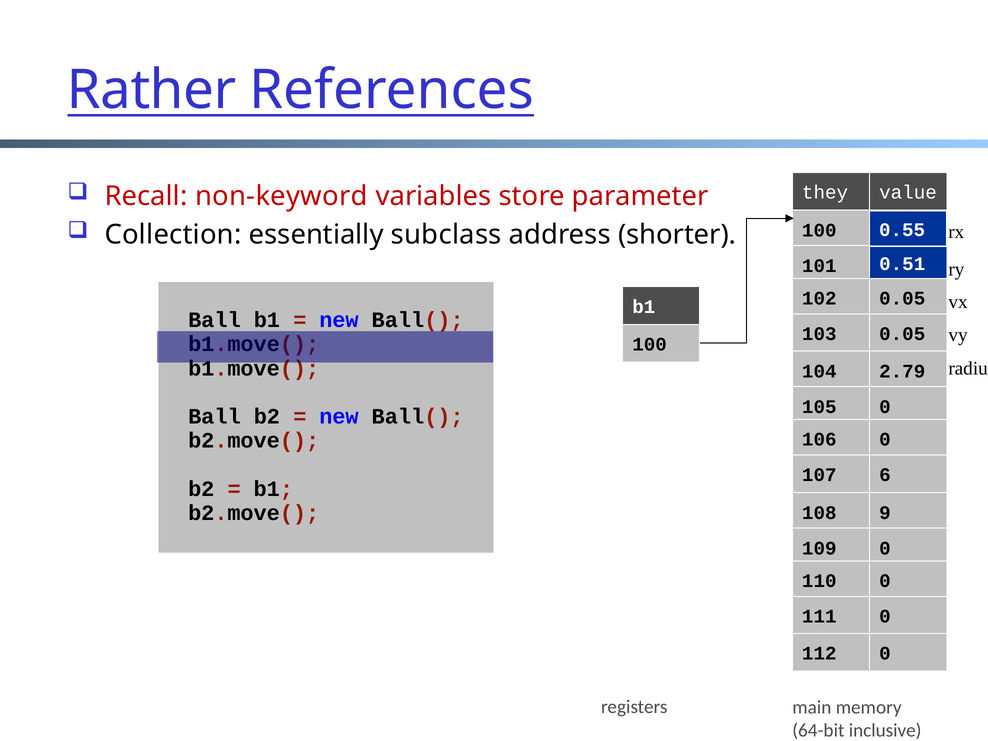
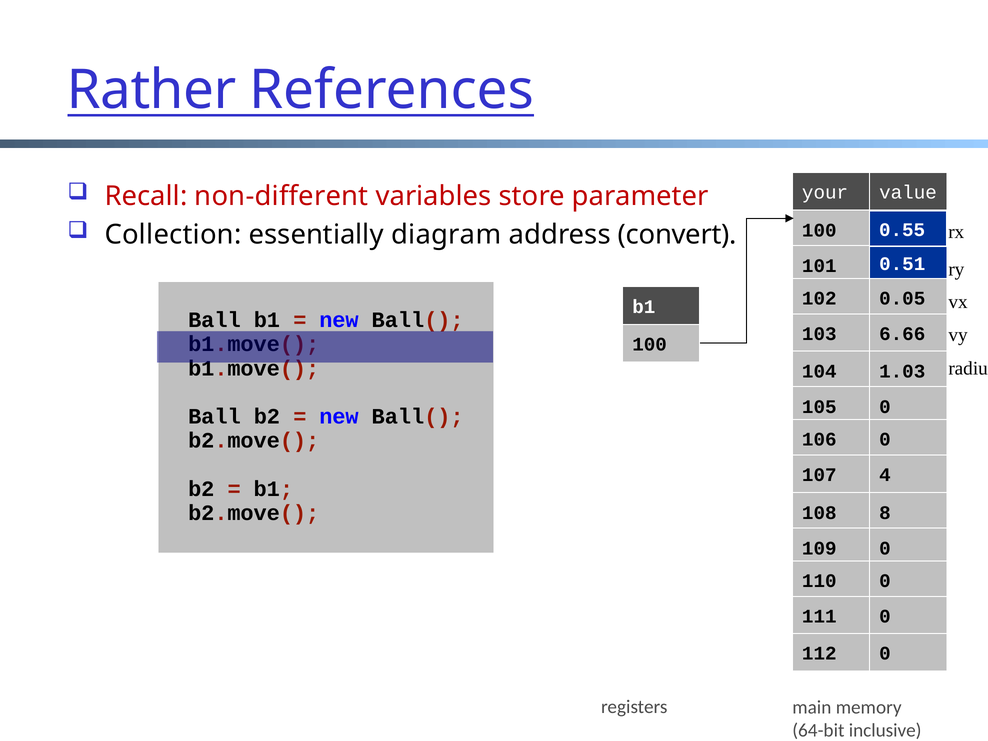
non-keyword: non-keyword -> non-different
they: they -> your
subclass: subclass -> diagram
shorter: shorter -> convert
0.05 at (902, 334): 0.05 -> 6.66
2.79: 2.79 -> 1.03
6: 6 -> 4
9: 9 -> 8
